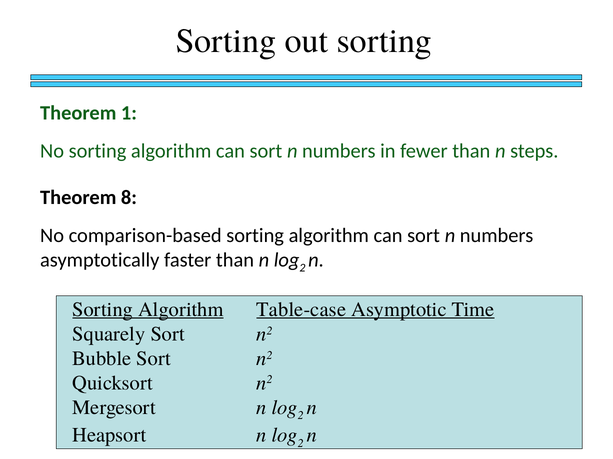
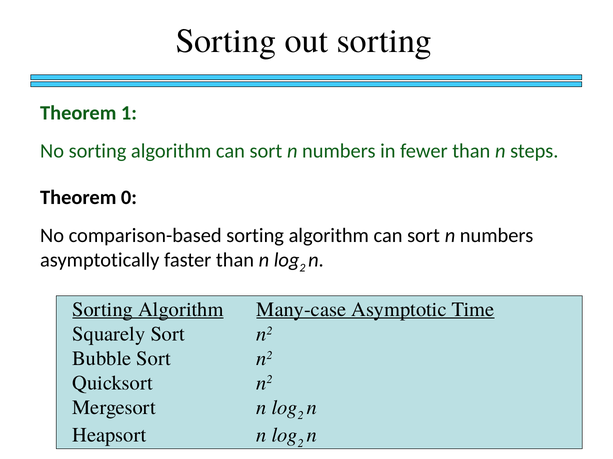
8: 8 -> 0
Table-case: Table-case -> Many-case
